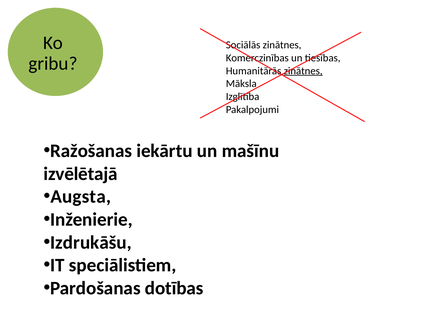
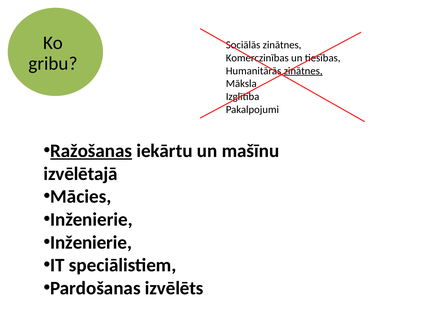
Ražošanas underline: none -> present
Augsta: Augsta -> Mācies
Izdrukāšu at (91, 242): Izdrukāšu -> Inženierie
dotības: dotības -> izvēlēts
